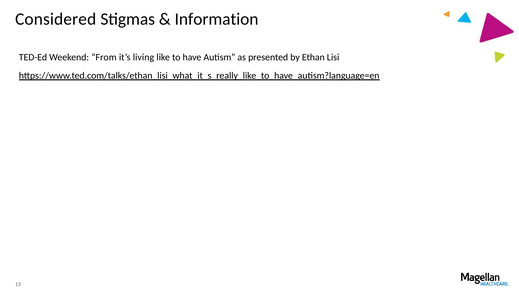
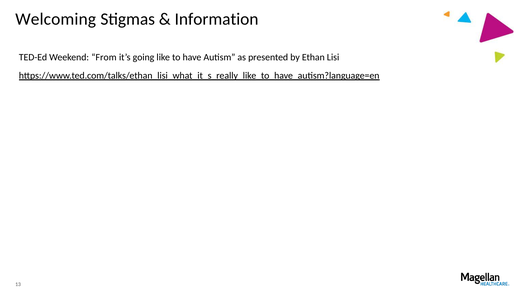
Considered: Considered -> Welcoming
living: living -> going
